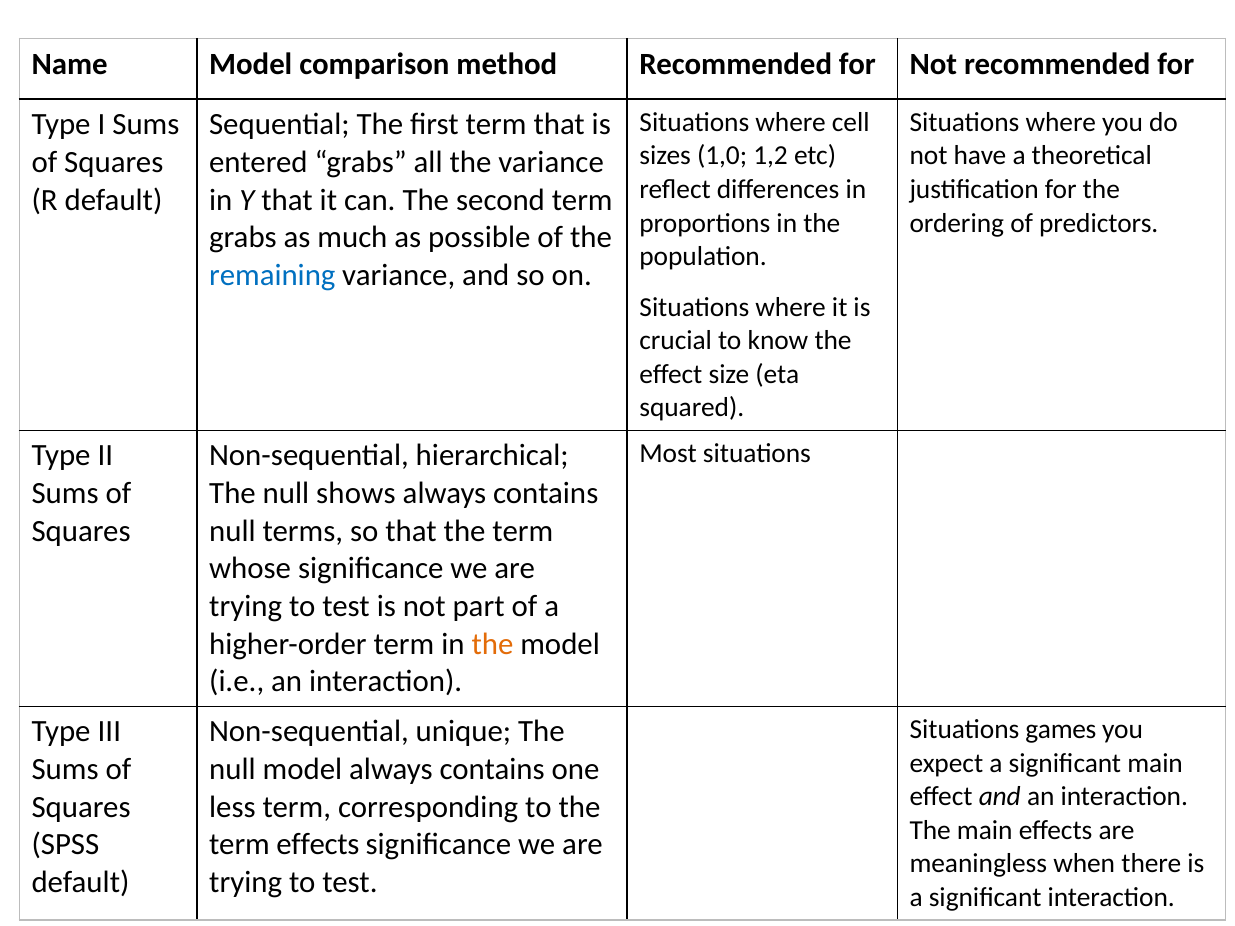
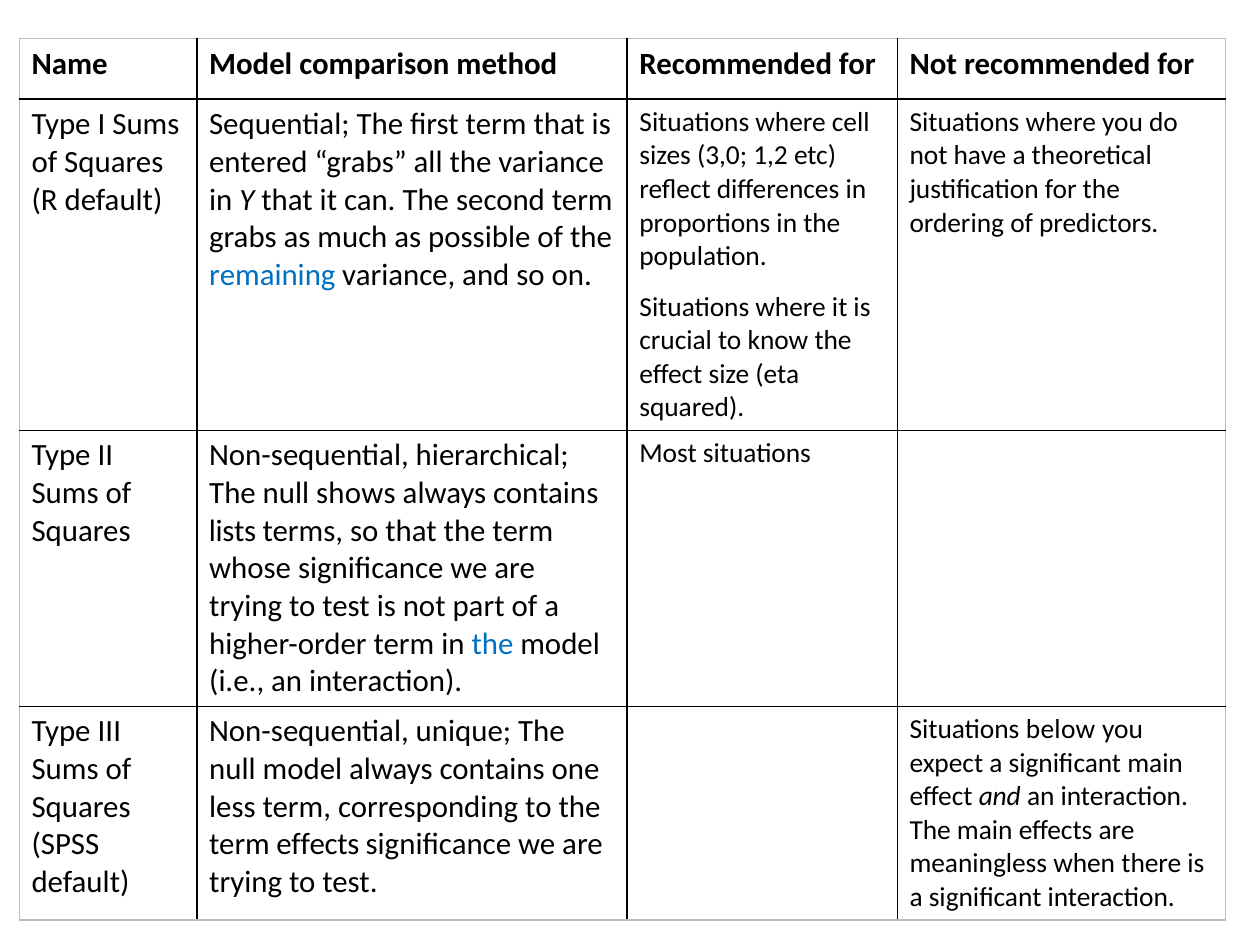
1,0: 1,0 -> 3,0
null at (232, 531): null -> lists
the at (493, 644) colour: orange -> blue
games: games -> below
